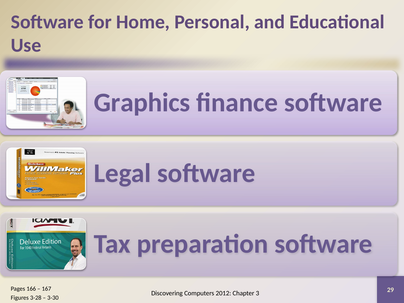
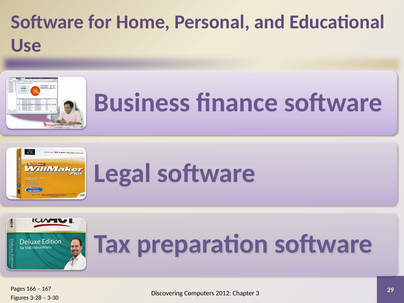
Graphics: Graphics -> Business
